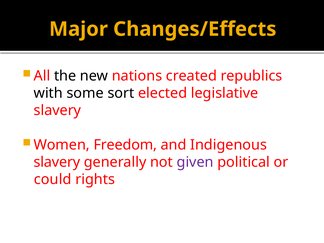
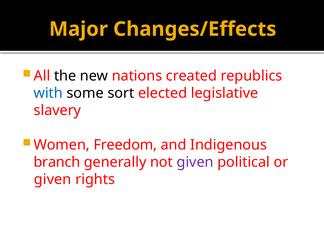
with colour: black -> blue
slavery at (57, 162): slavery -> branch
could at (53, 179): could -> given
